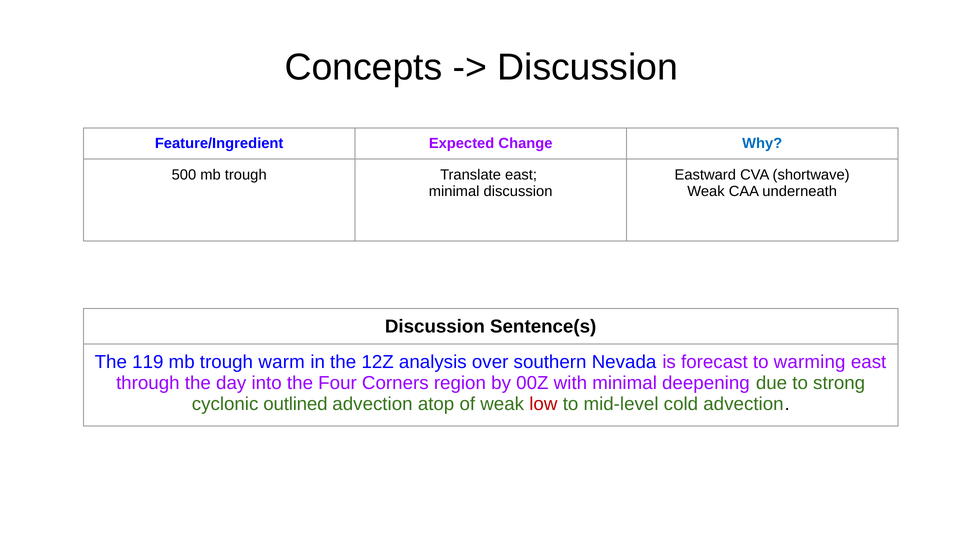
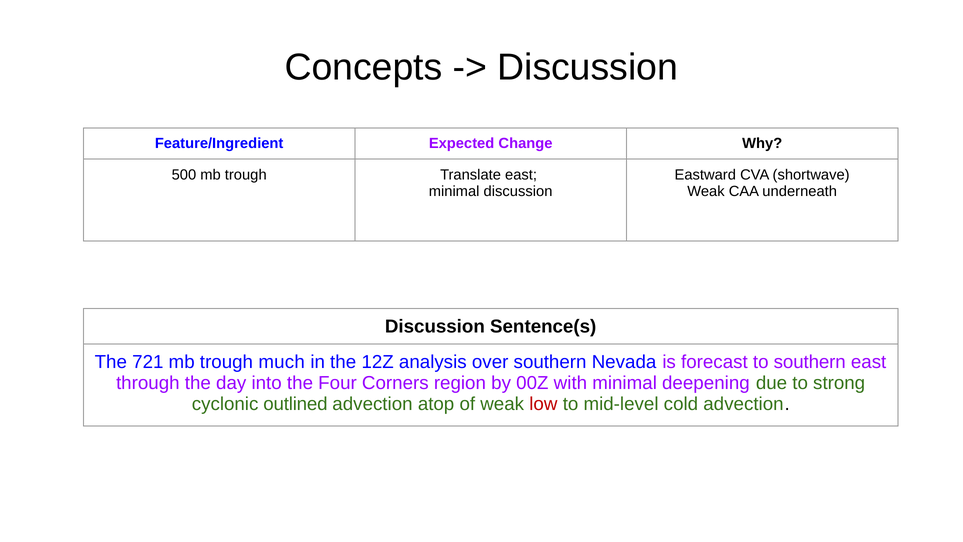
Why colour: blue -> black
119: 119 -> 721
warm: warm -> much
to warming: warming -> southern
